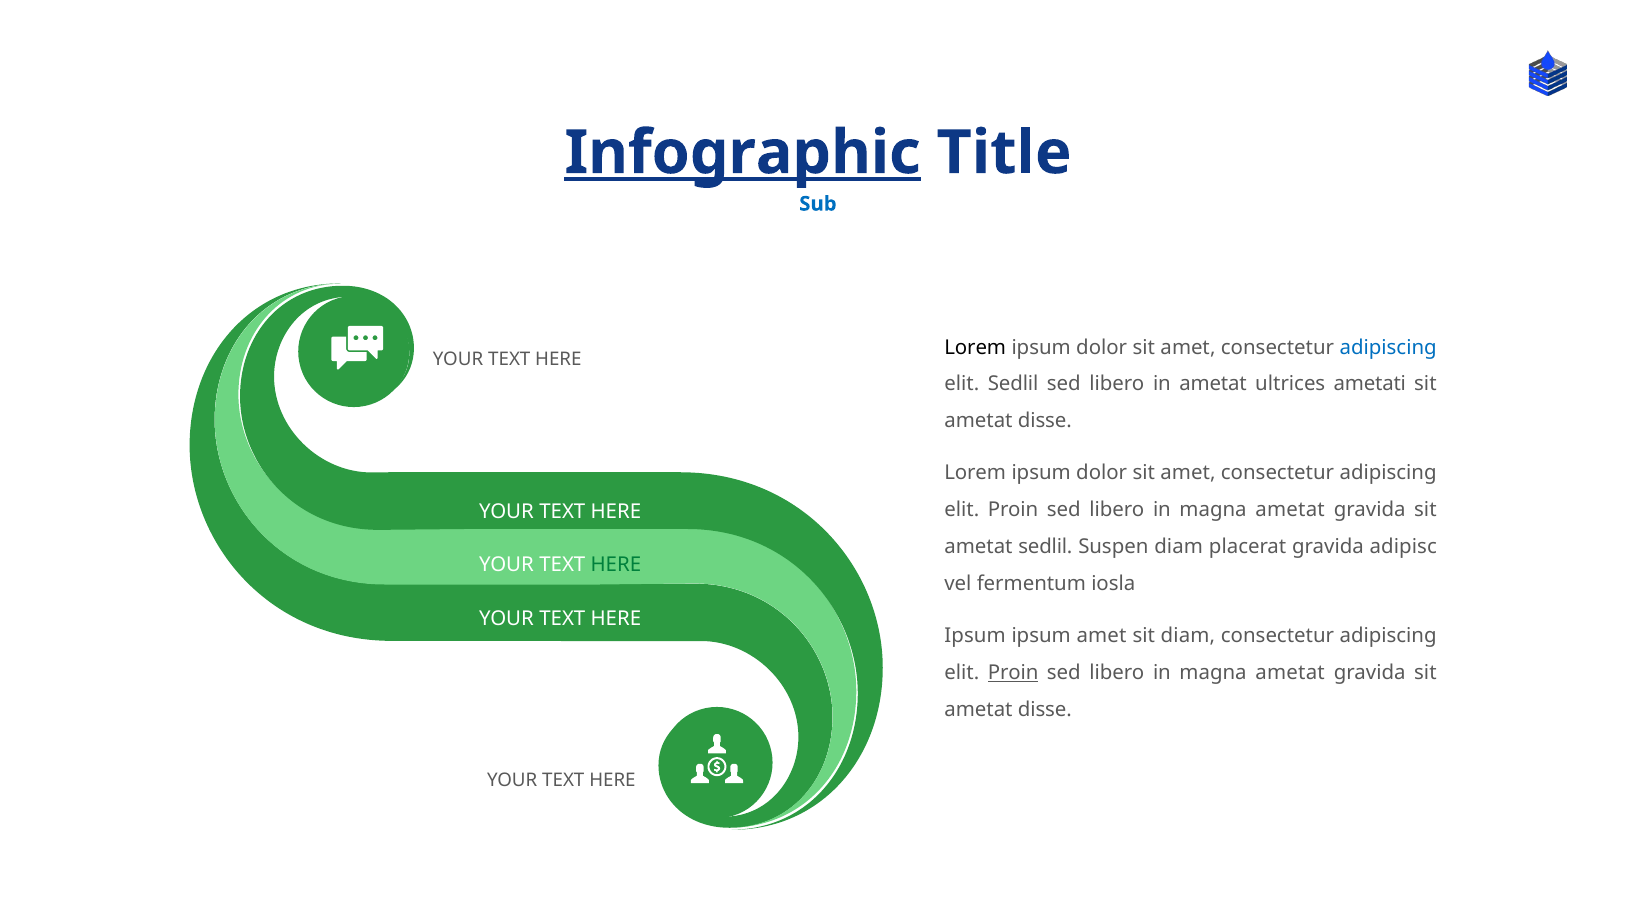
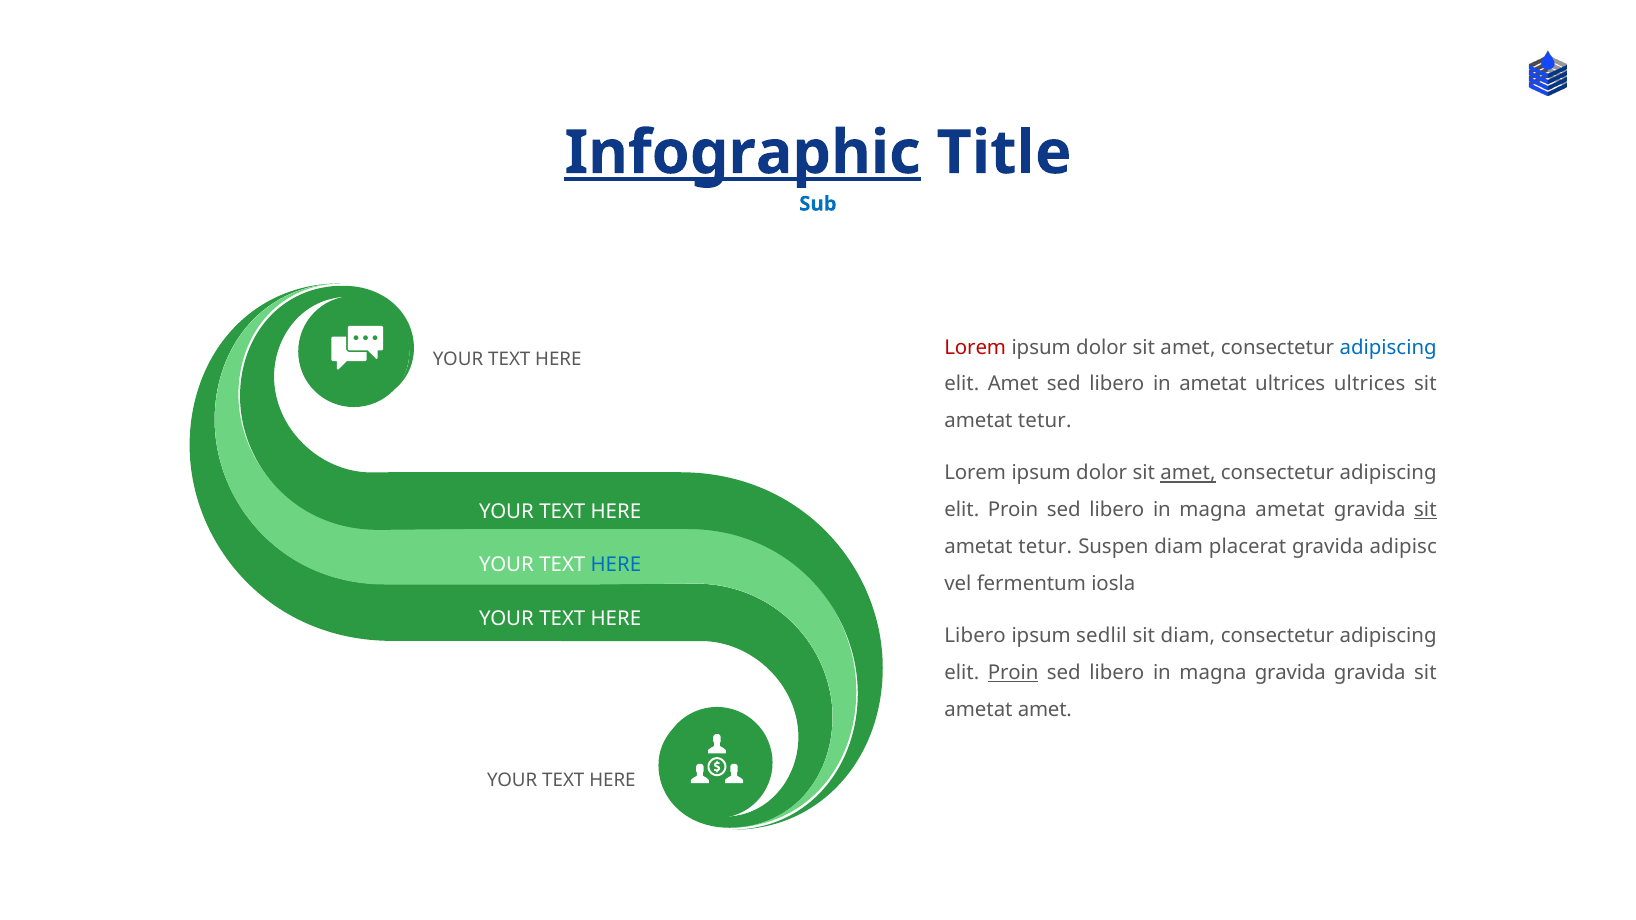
Lorem at (975, 348) colour: black -> red
elit Sedlil: Sedlil -> Amet
ultrices ametati: ametati -> ultrices
disse at (1045, 421): disse -> tetur
amet at (1188, 473) underline: none -> present
sit at (1425, 510) underline: none -> present
sedlil at (1045, 547): sedlil -> tetur
HERE at (616, 565) colour: green -> blue
Ipsum at (975, 636): Ipsum -> Libero
ipsum amet: amet -> sedlil
ametat at (1290, 673): ametat -> gravida
disse at (1045, 710): disse -> amet
